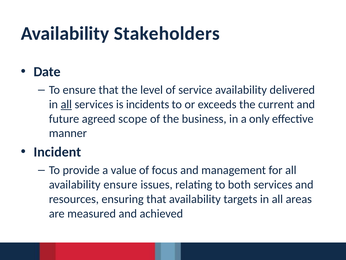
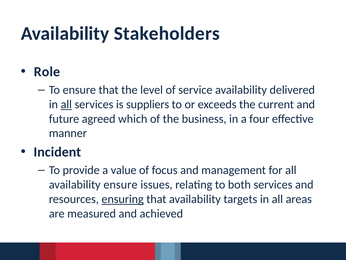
Date: Date -> Role
incidents: incidents -> suppliers
scope: scope -> which
only: only -> four
ensuring underline: none -> present
